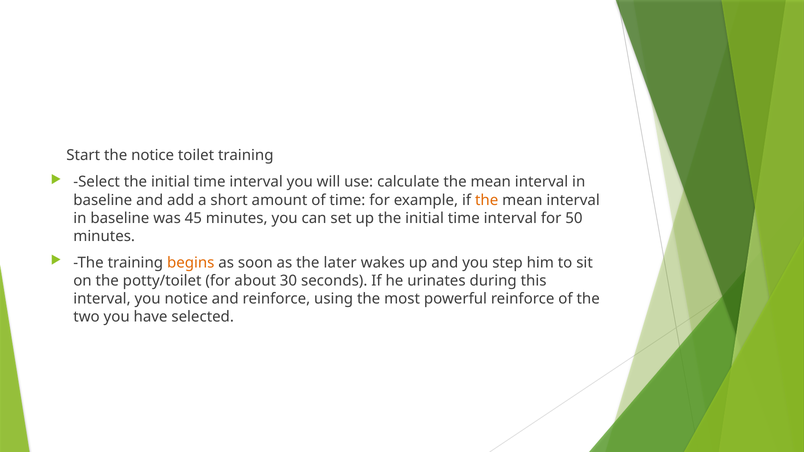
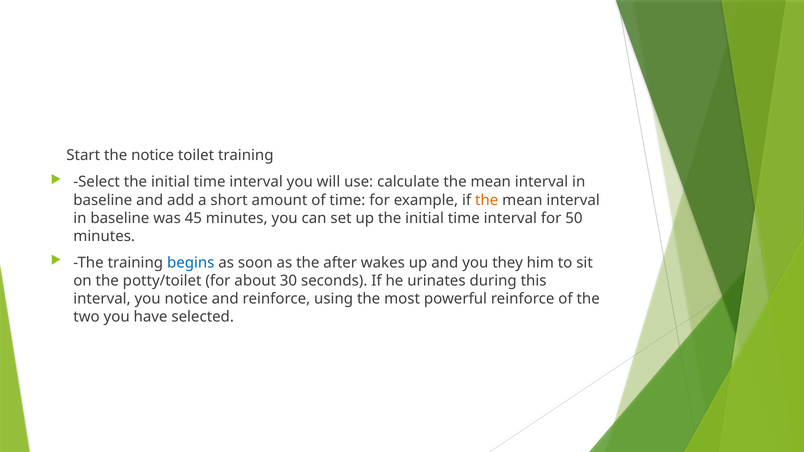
begins colour: orange -> blue
later: later -> after
step: step -> they
